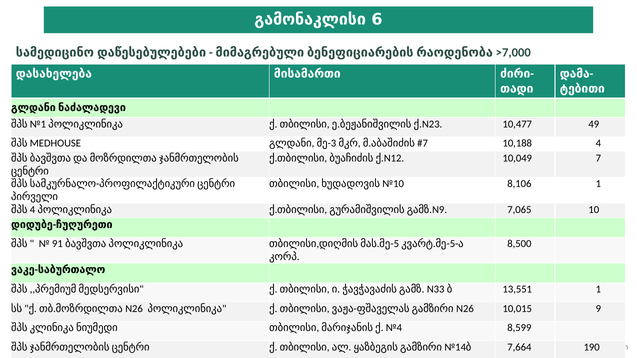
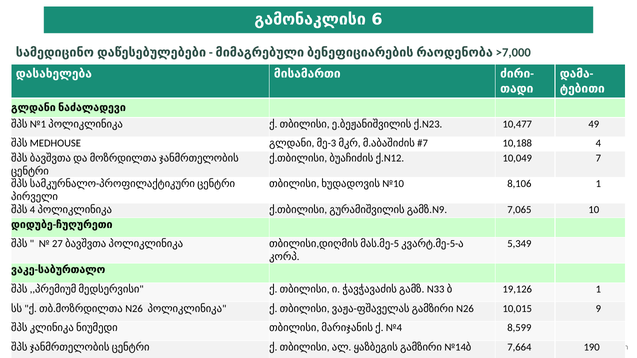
91: 91 -> 27
8,500: 8,500 -> 5,349
13,551: 13,551 -> 19,126
